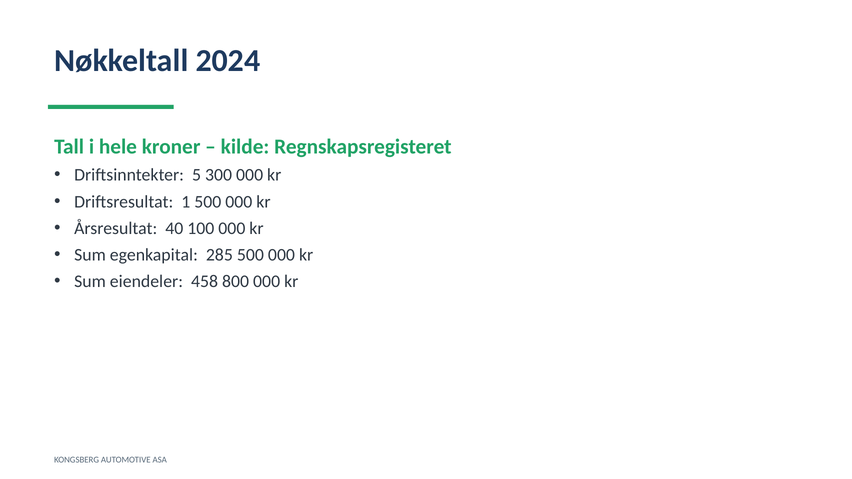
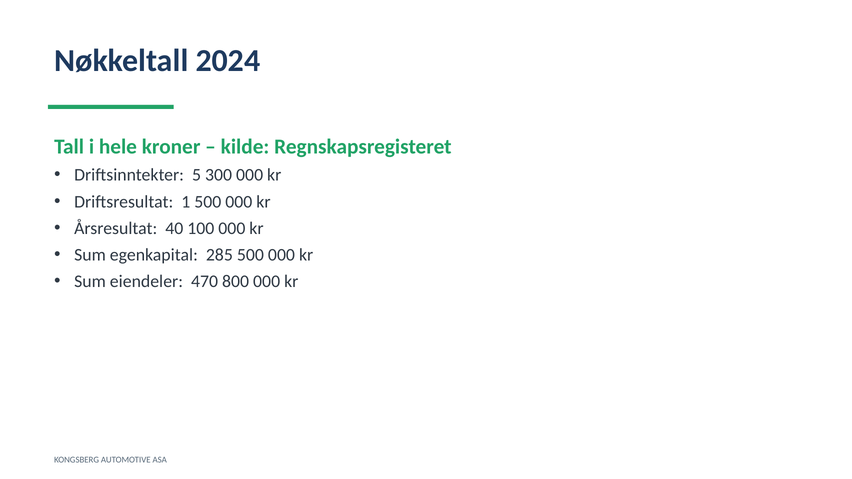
458: 458 -> 470
